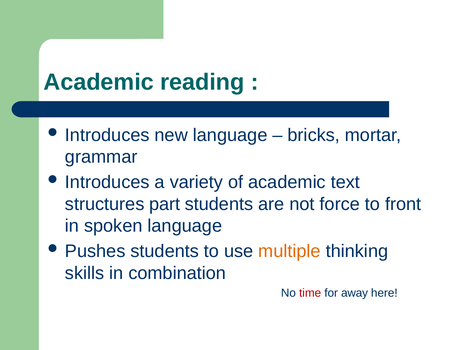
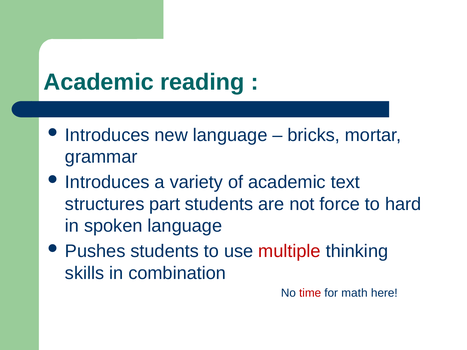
front: front -> hard
multiple colour: orange -> red
away: away -> math
